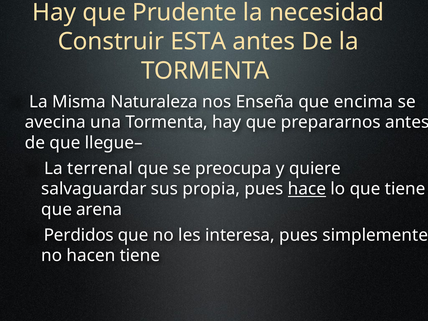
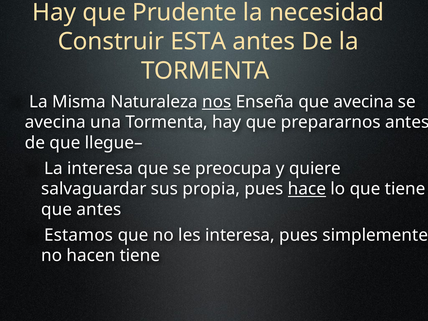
nos underline: none -> present
que encima: encima -> avecina
La terrenal: terrenal -> interesa
que arena: arena -> antes
Perdidos: Perdidos -> Estamos
